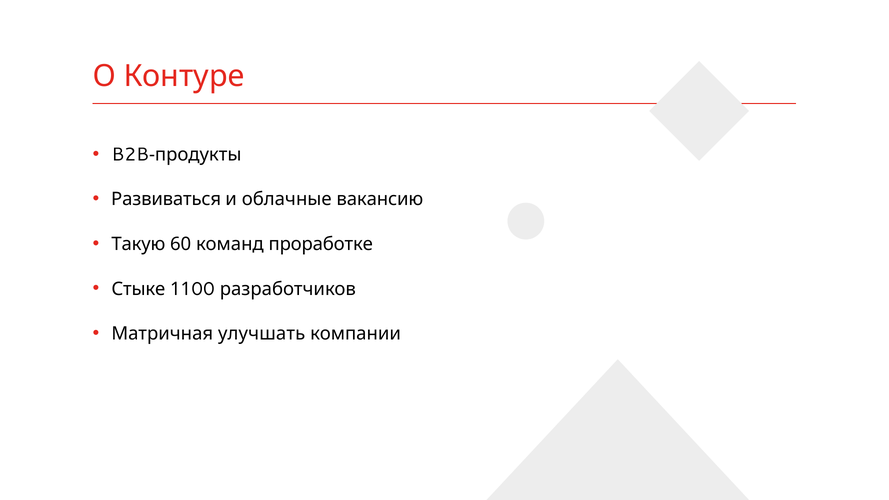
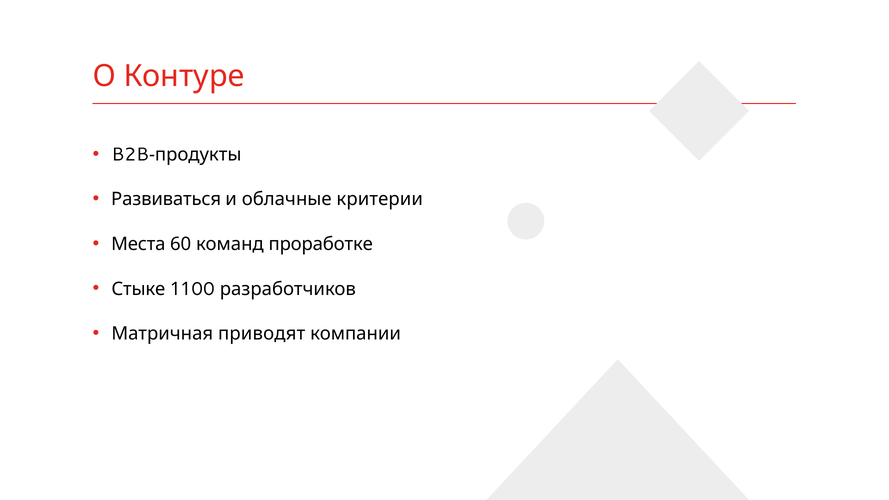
вакансию: вакансию -> критерии
Такую: Такую -> Места
улучшать: улучшать -> приводят
